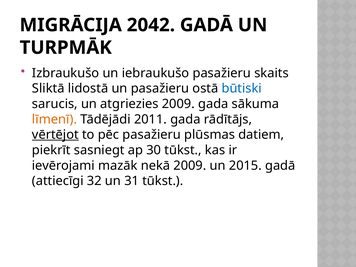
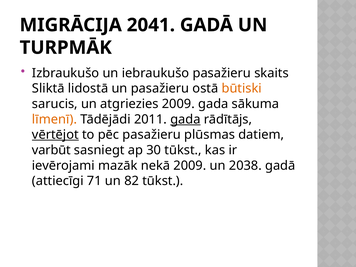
2042: 2042 -> 2041
būtiski colour: blue -> orange
gada at (185, 119) underline: none -> present
piekrīt: piekrīt -> varbūt
2015: 2015 -> 2038
32: 32 -> 71
31: 31 -> 82
